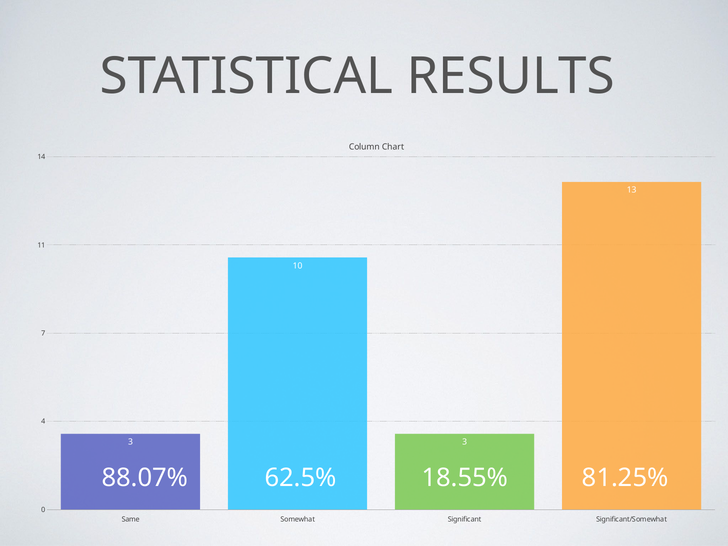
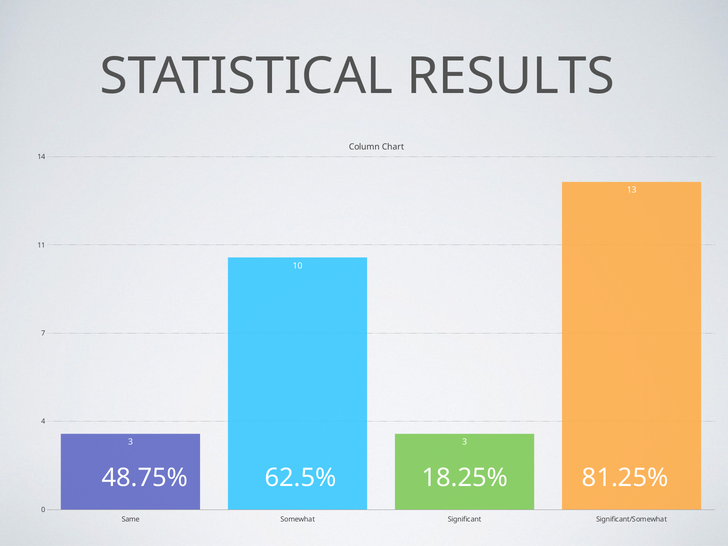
88.07%: 88.07% -> 48.75%
18.55%: 18.55% -> 18.25%
